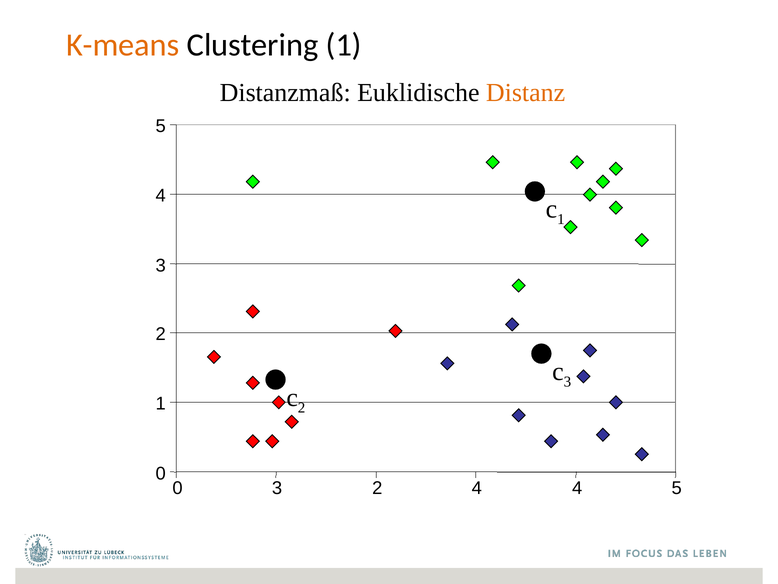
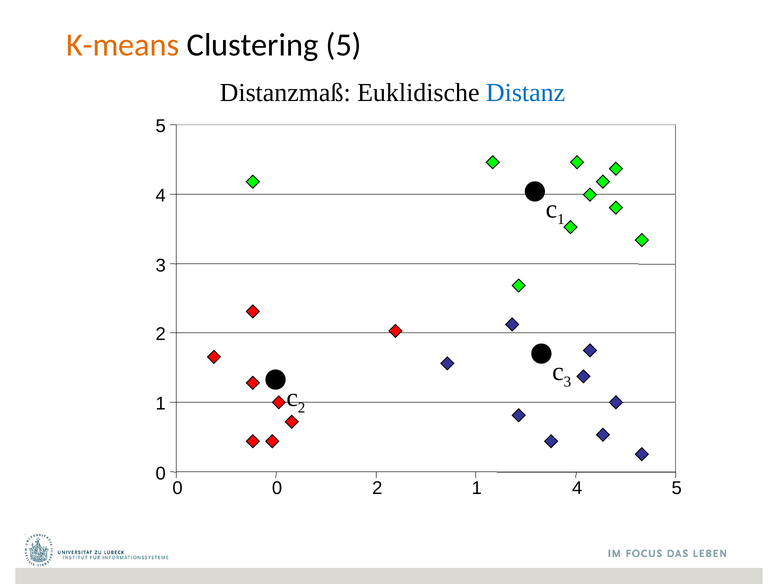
Clustering 1: 1 -> 5
Distanz colour: orange -> blue
0 3: 3 -> 0
2 4: 4 -> 1
